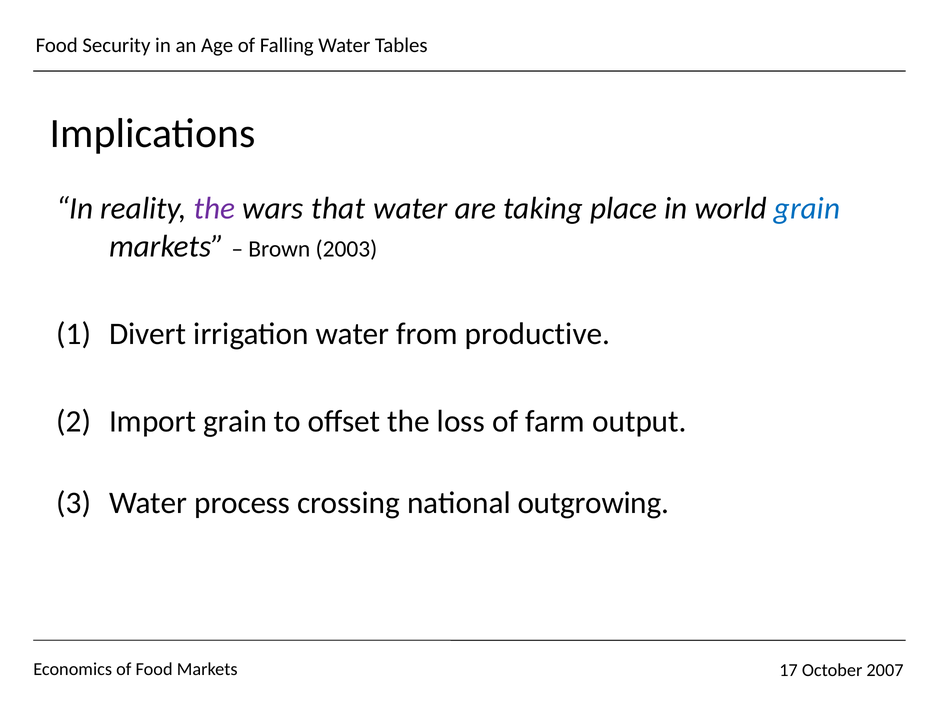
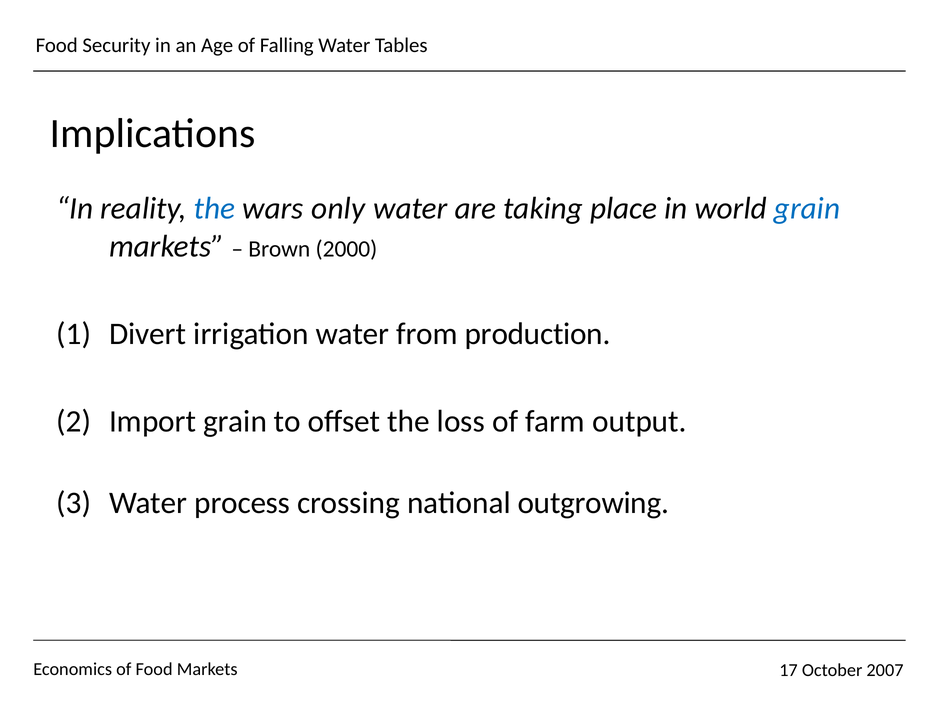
the at (215, 209) colour: purple -> blue
that: that -> only
2003: 2003 -> 2000
productive: productive -> production
